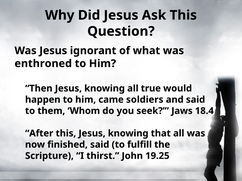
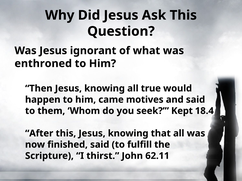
soldiers: soldiers -> motives
Jaws: Jaws -> Kept
19.25: 19.25 -> 62.11
